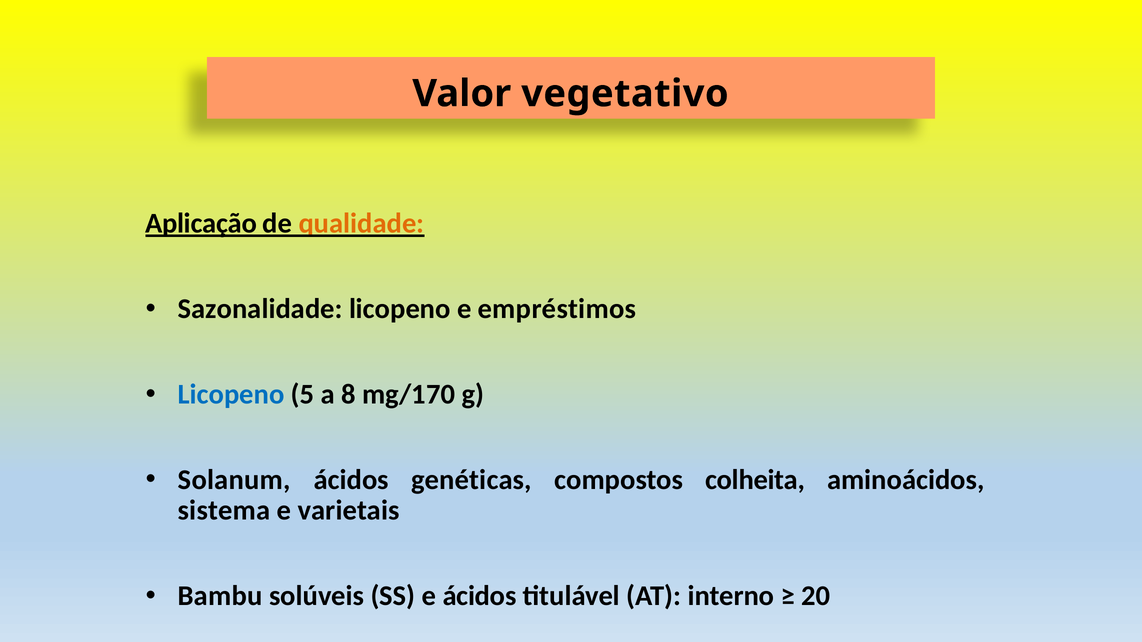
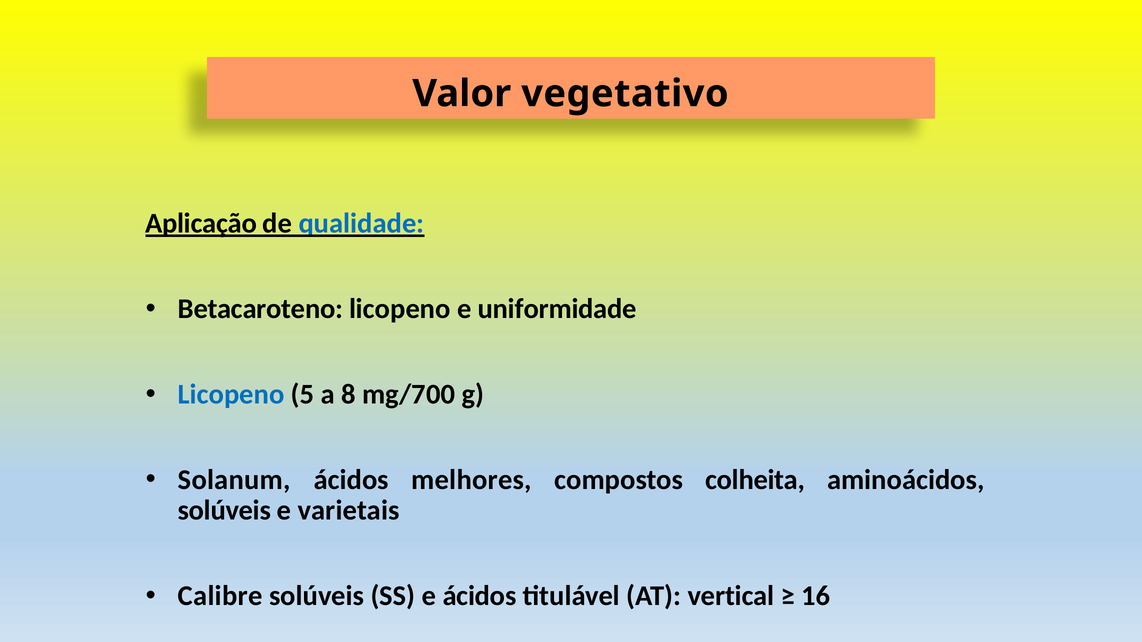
qualidade colour: orange -> blue
Sazonalidade: Sazonalidade -> Betacaroteno
empréstimos: empréstimos -> uniformidade
mg/170: mg/170 -> mg/700
genéticas: genéticas -> melhores
sistema at (224, 511): sistema -> solúveis
Bambu: Bambu -> Calibre
interno: interno -> vertical
20: 20 -> 16
